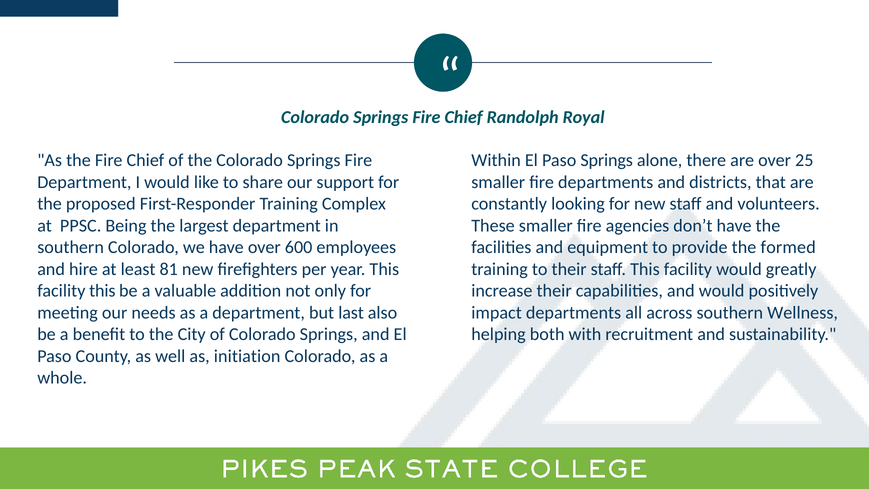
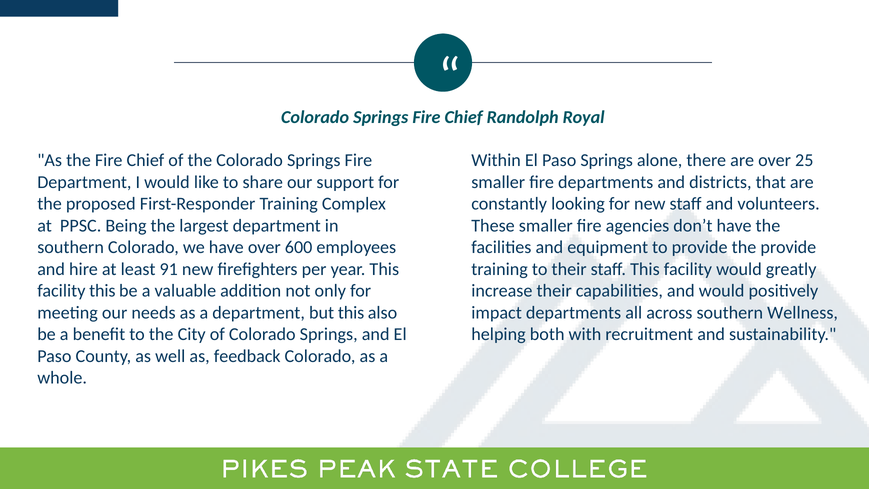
the formed: formed -> provide
81: 81 -> 91
but last: last -> this
initiation: initiation -> feedback
